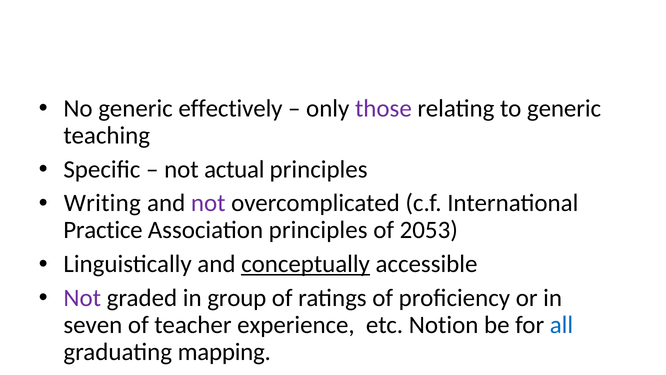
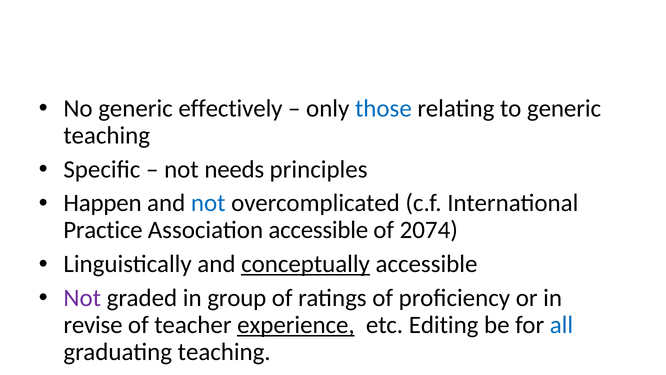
those colour: purple -> blue
actual: actual -> needs
Writing: Writing -> Happen
not at (208, 203) colour: purple -> blue
Association principles: principles -> accessible
2053: 2053 -> 2074
seven: seven -> revise
experience underline: none -> present
Notion: Notion -> Editing
graduating mapping: mapping -> teaching
